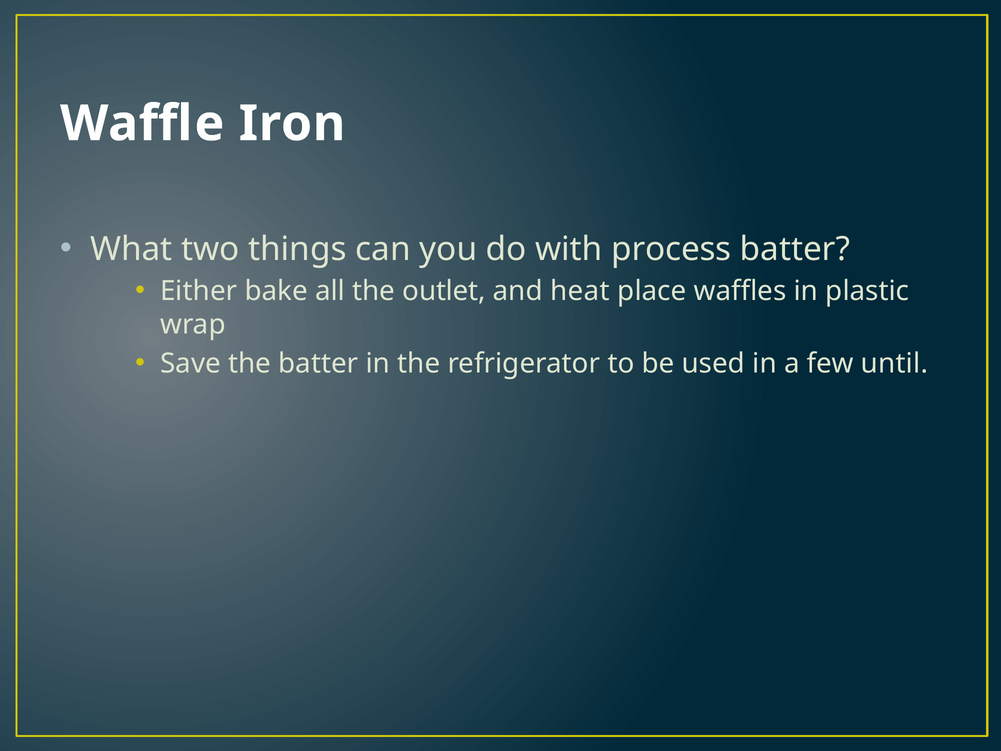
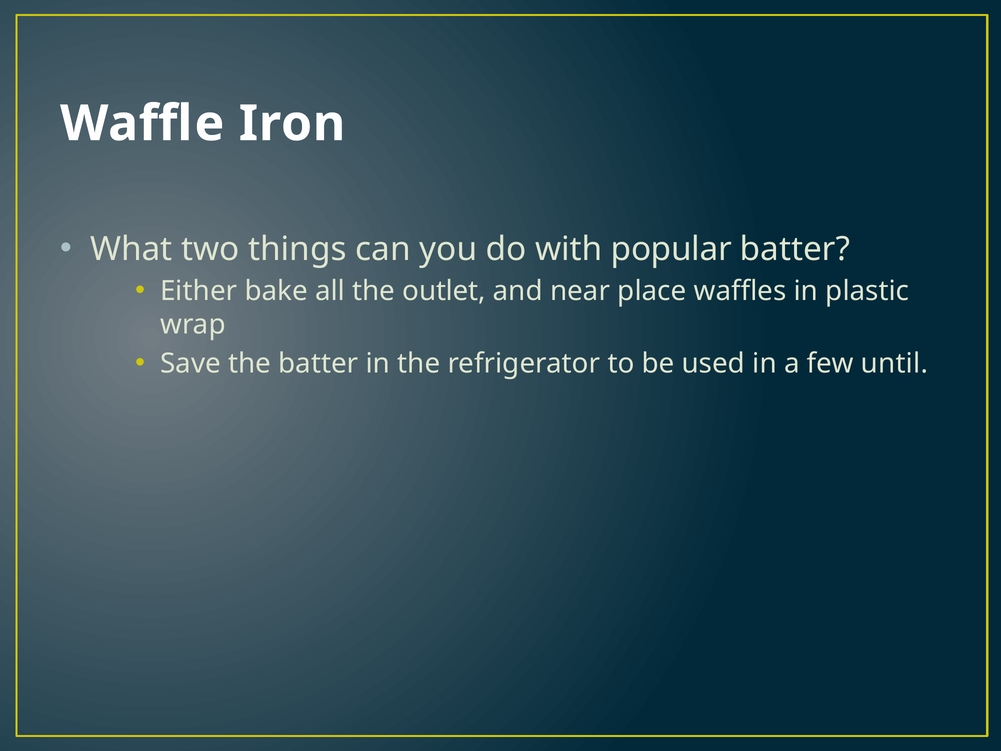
process: process -> popular
heat: heat -> near
